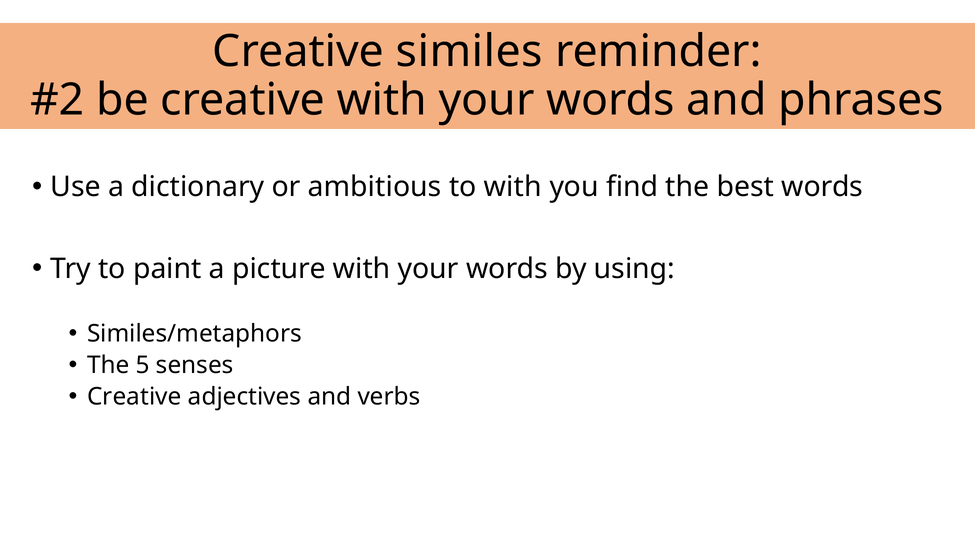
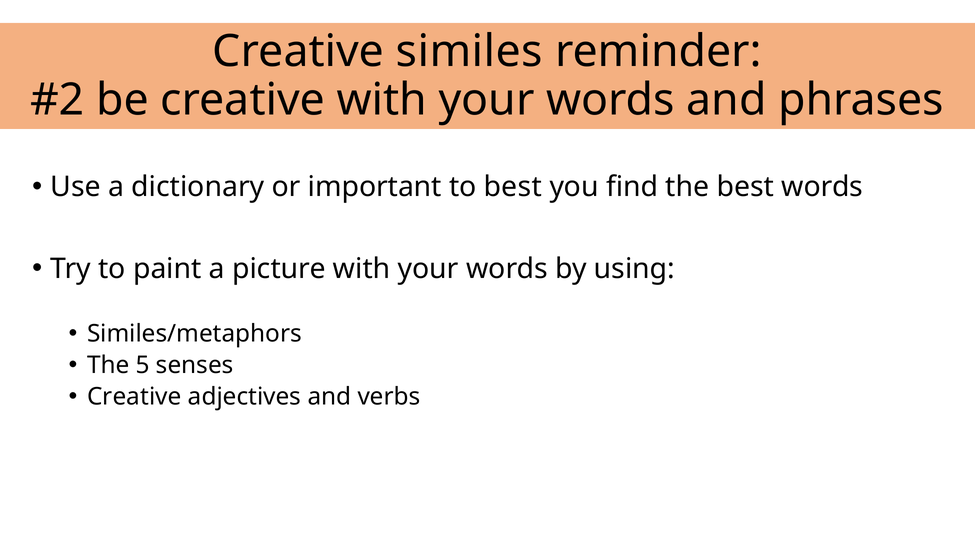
ambitious: ambitious -> important
to with: with -> best
